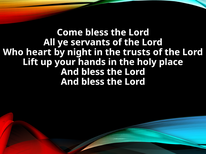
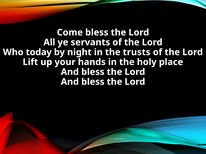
heart: heart -> today
